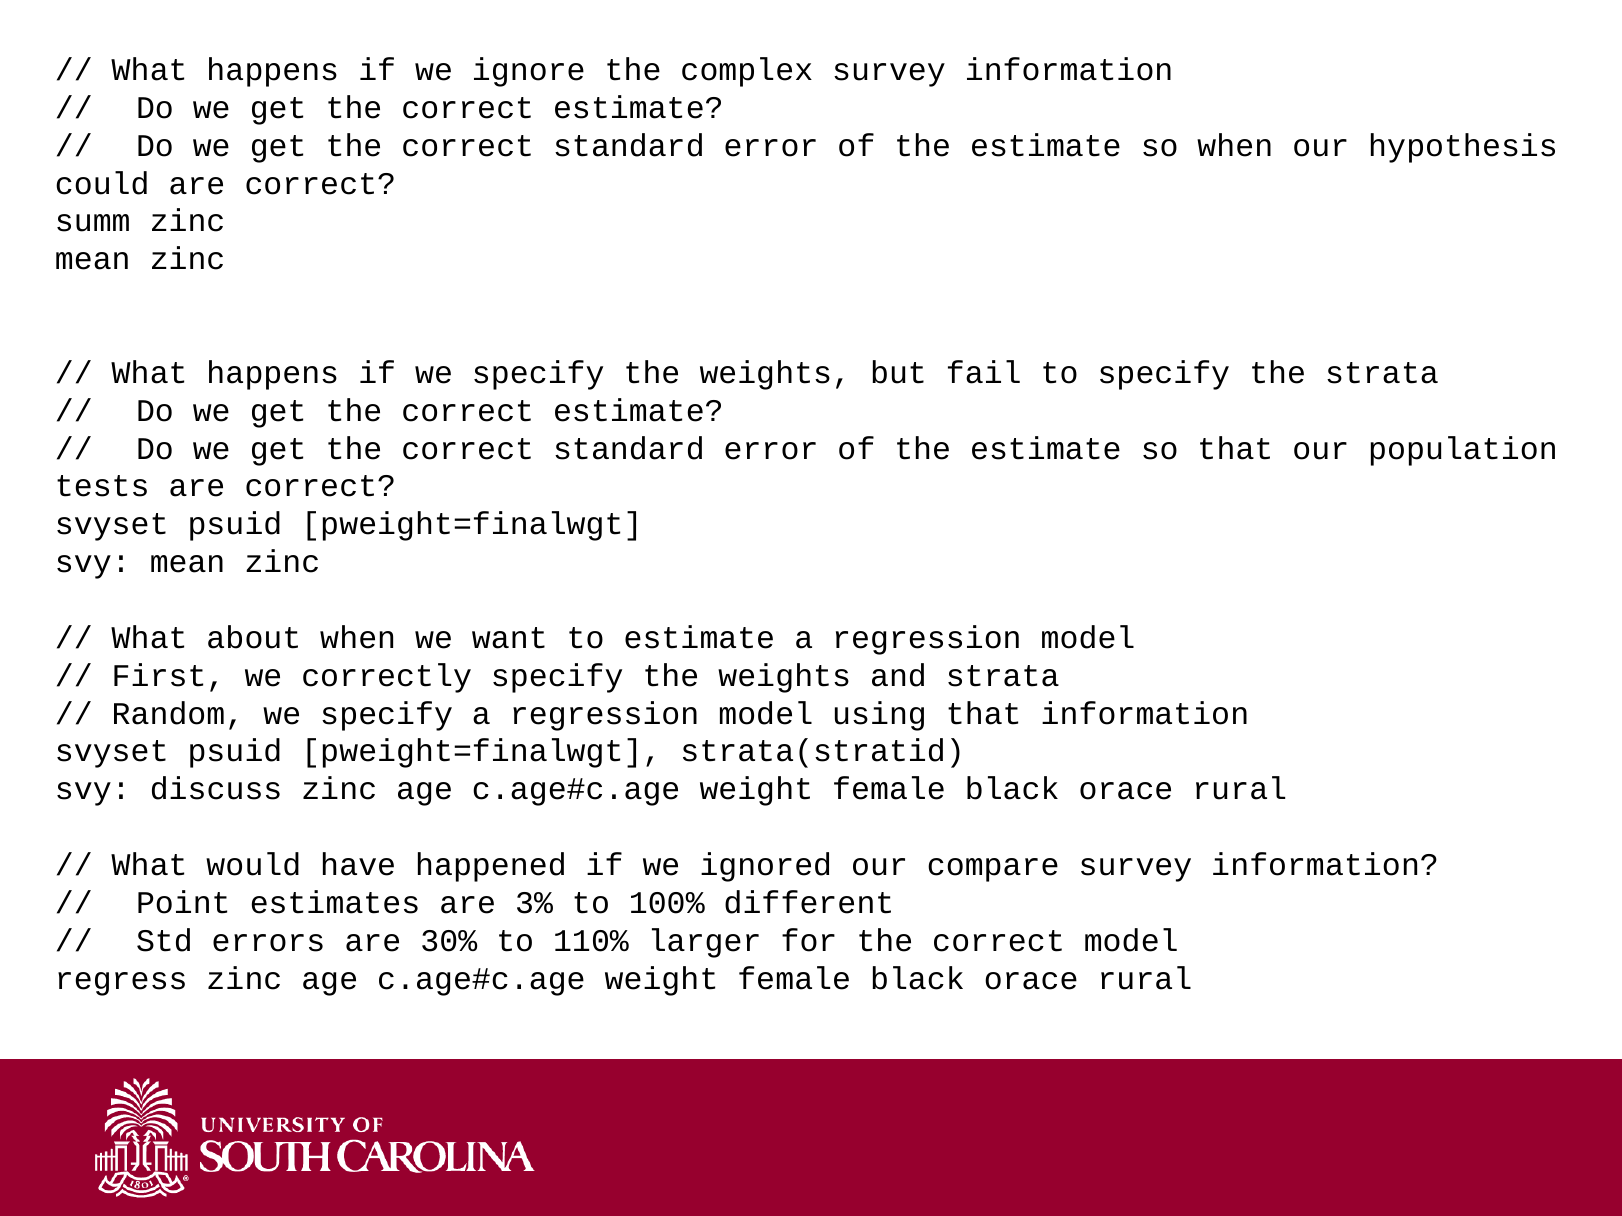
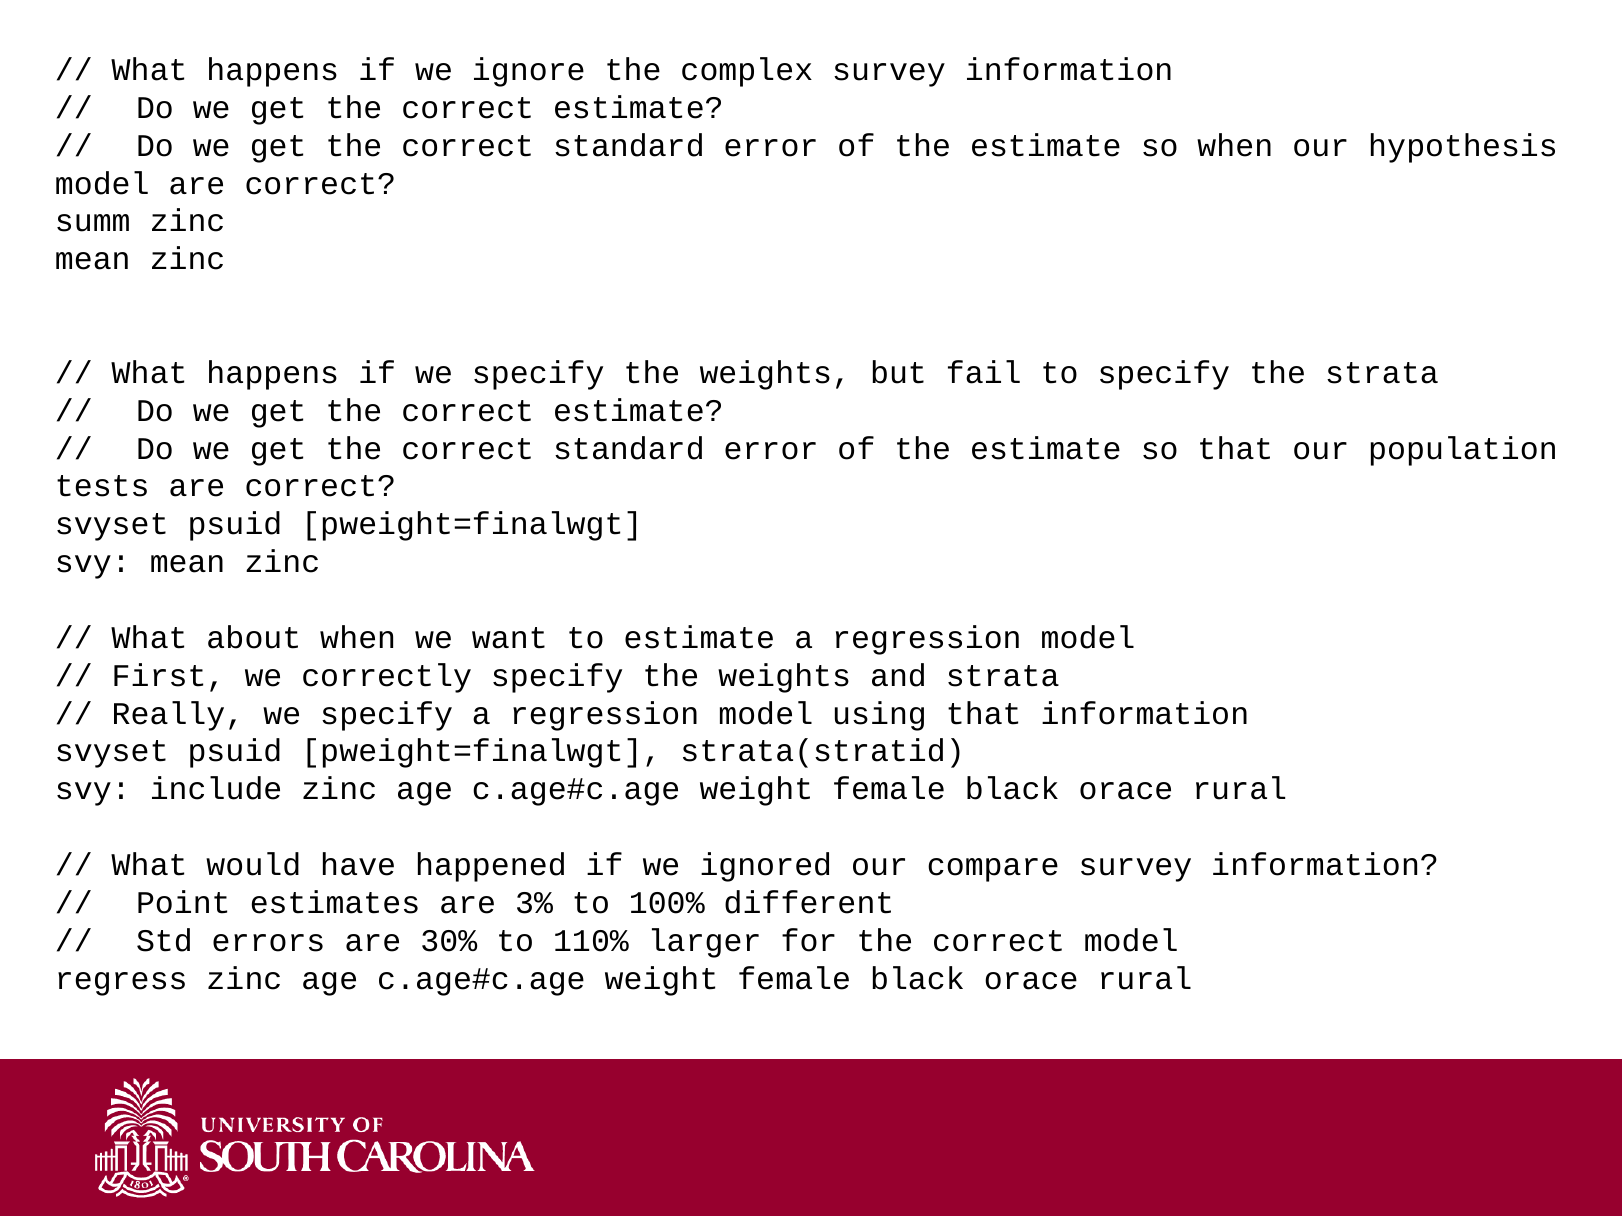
could at (102, 184): could -> model
Random: Random -> Really
discuss: discuss -> include
